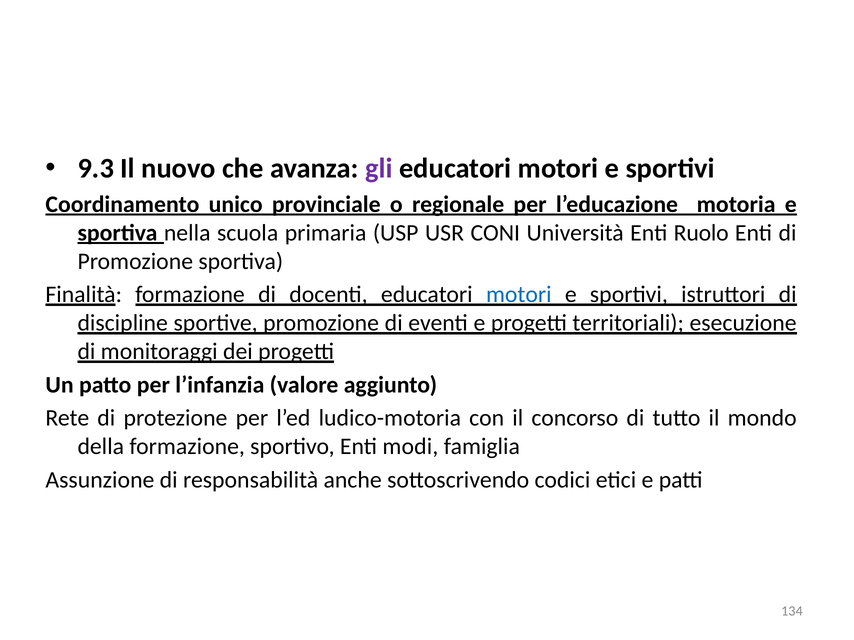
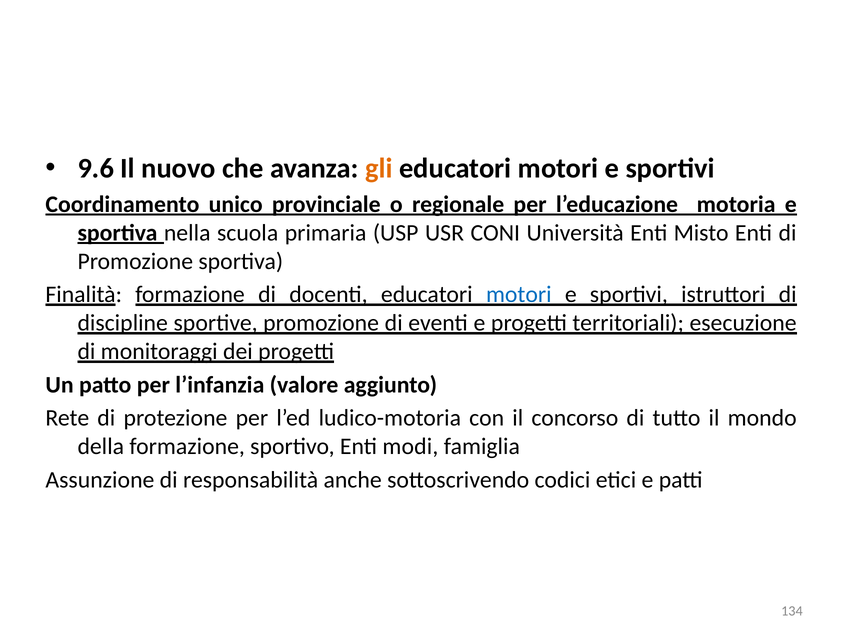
9.3: 9.3 -> 9.6
gli colour: purple -> orange
Ruolo: Ruolo -> Misto
